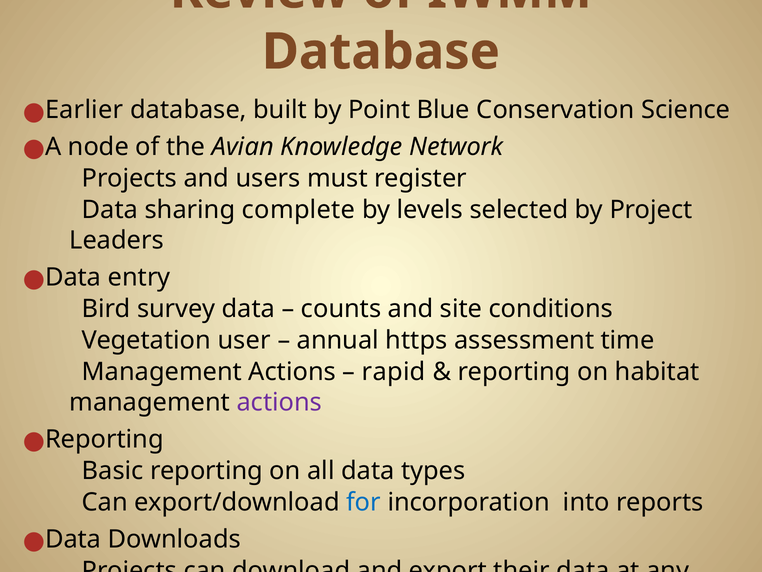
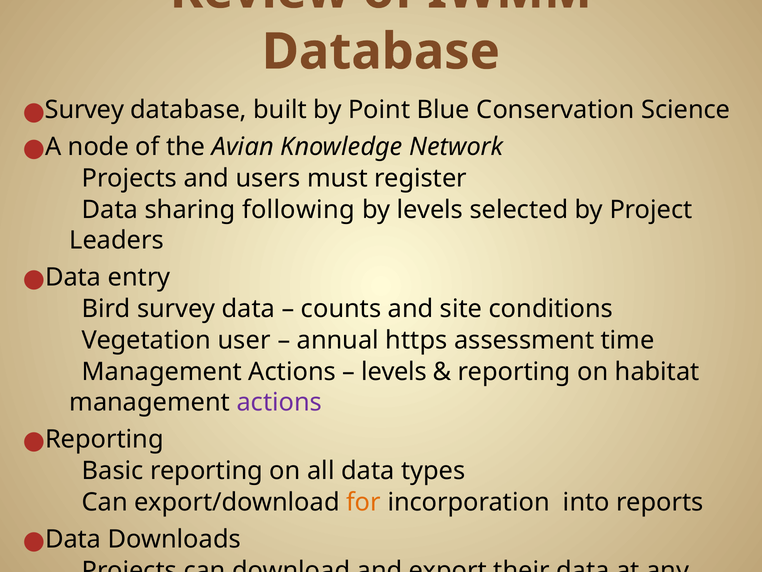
Earlier at (84, 110): Earlier -> Survey
complete: complete -> following
rapid at (394, 372): rapid -> levels
for colour: blue -> orange
